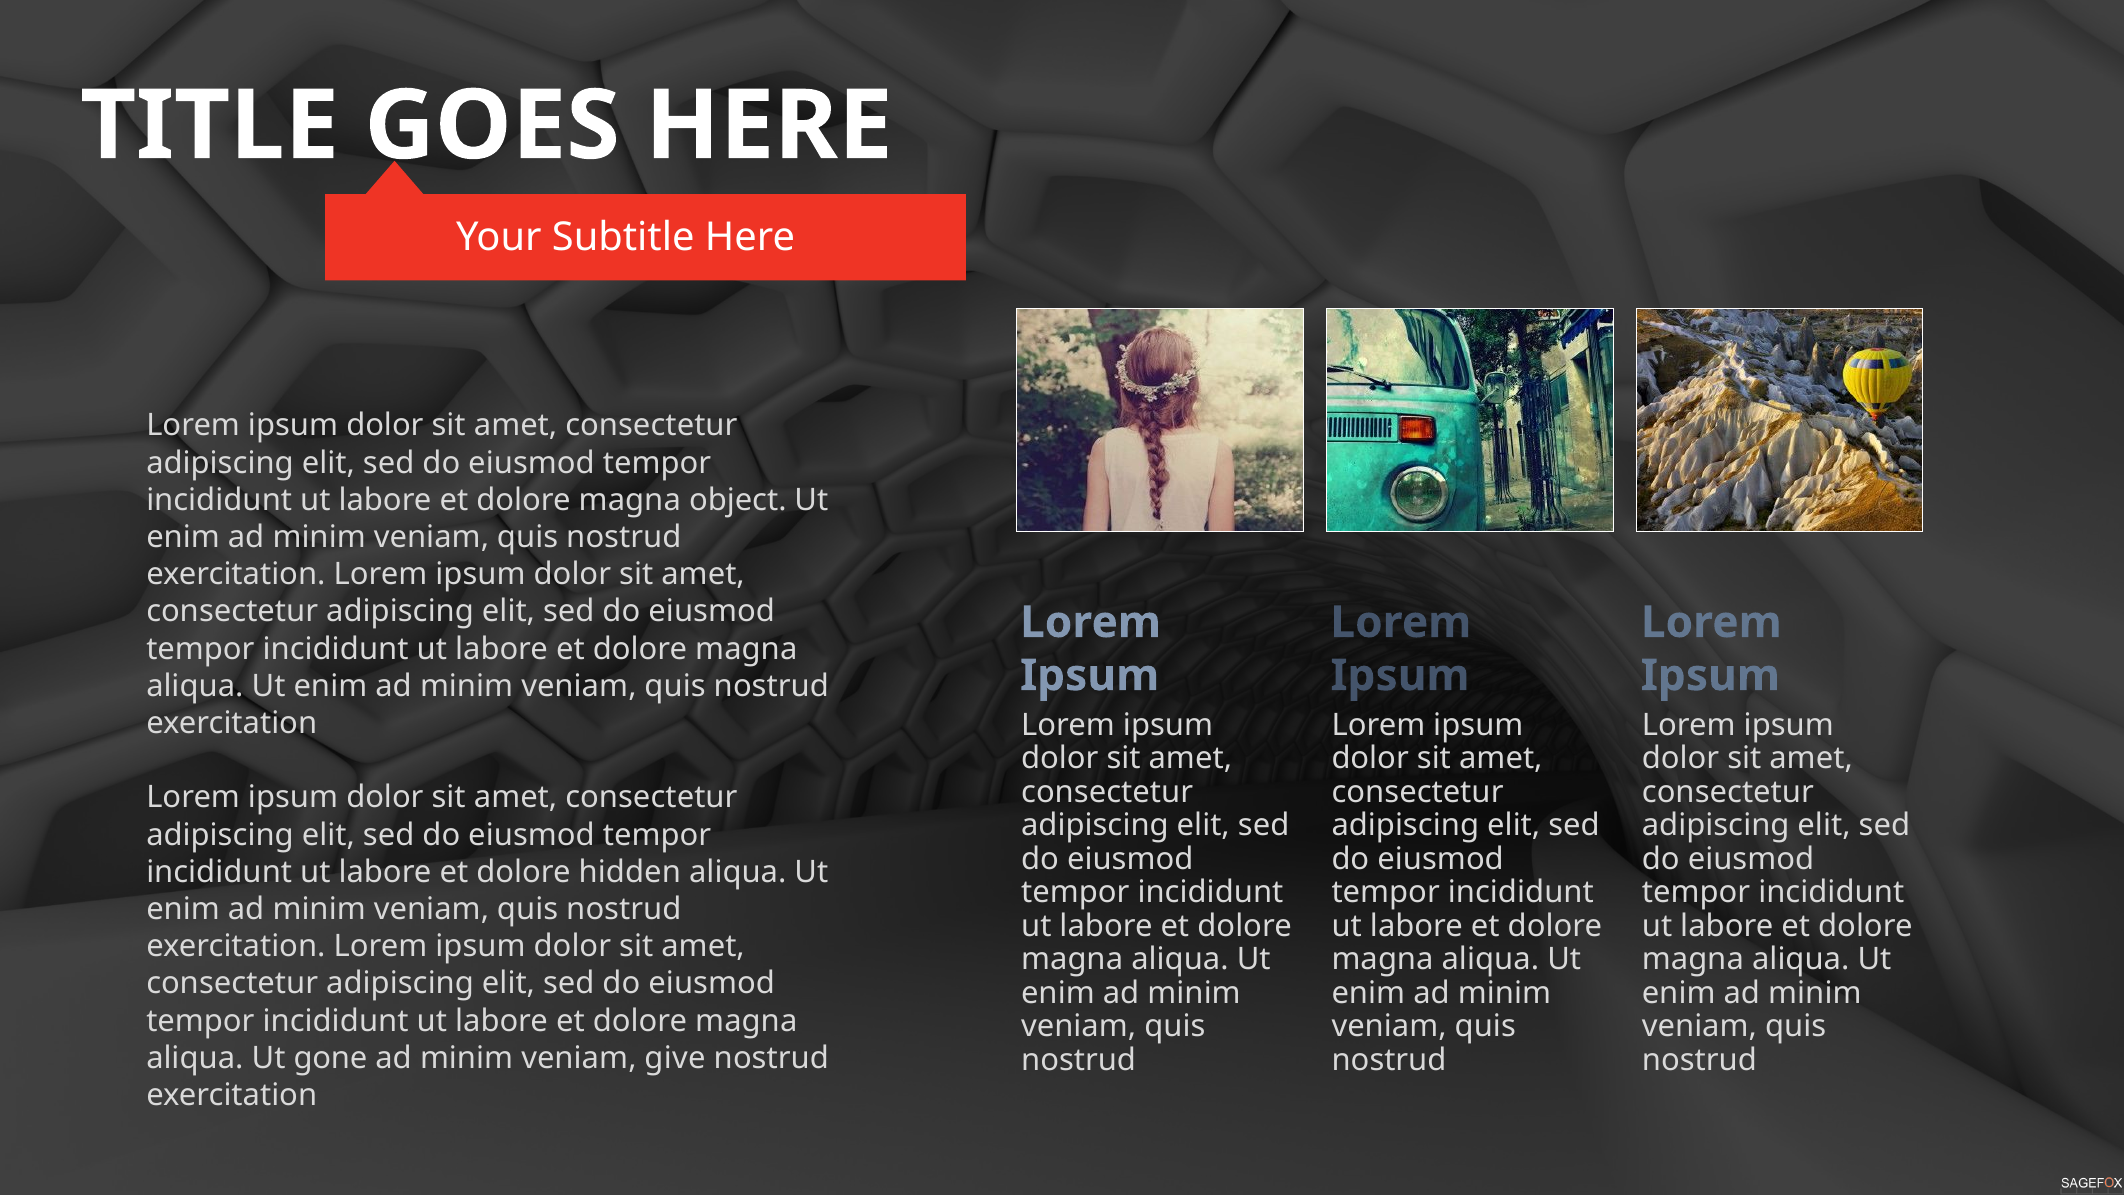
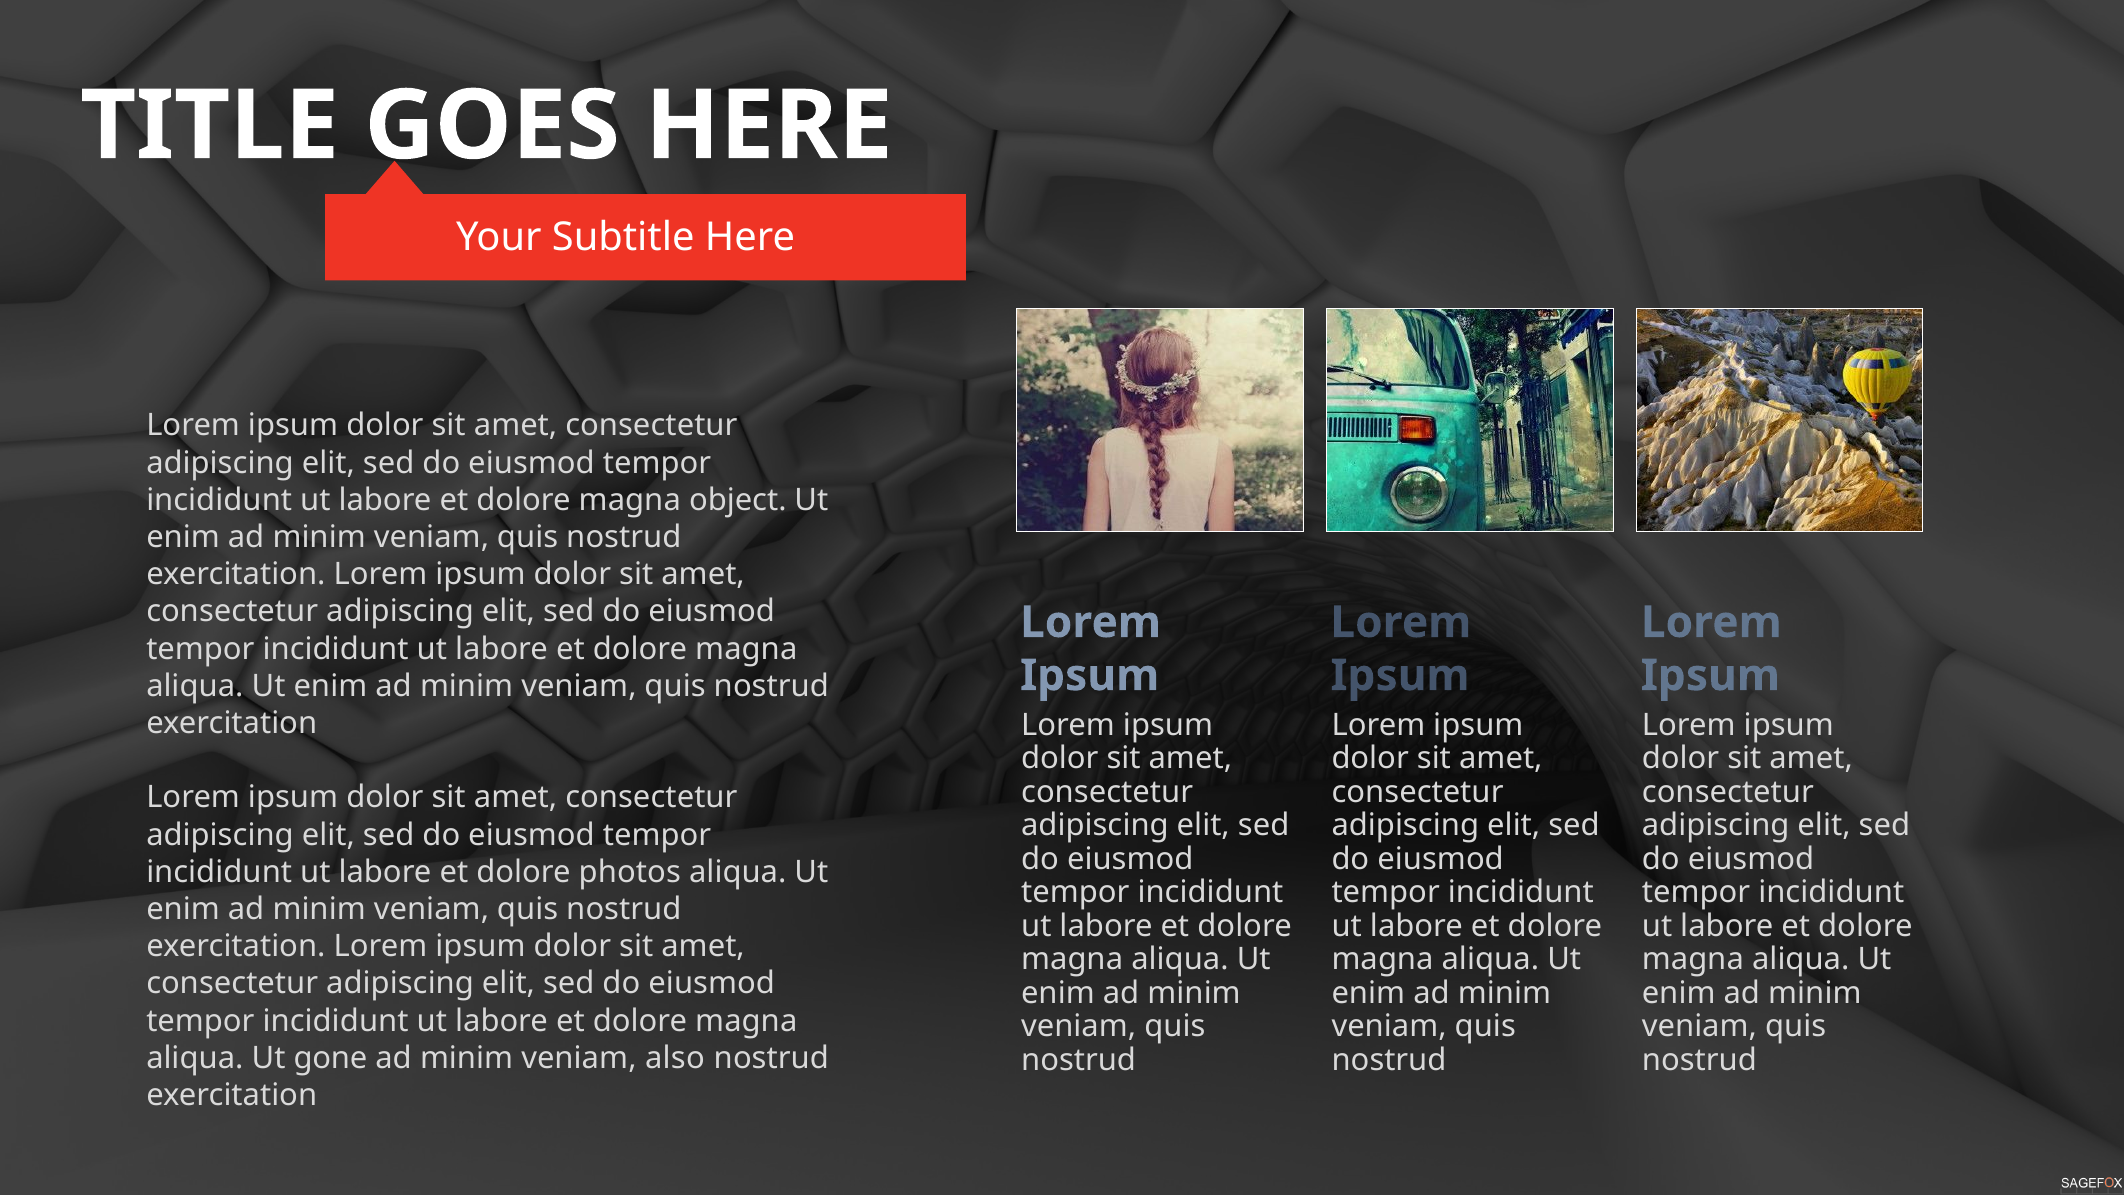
hidden: hidden -> photos
give: give -> also
